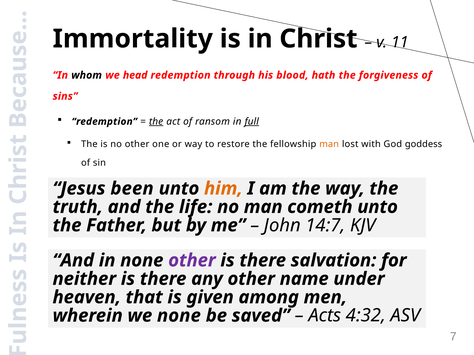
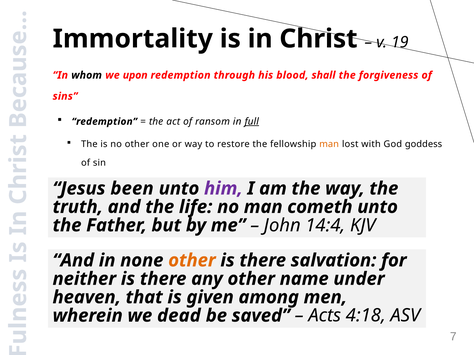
11: 11 -> 19
head: head -> upon
hath: hath -> shall
the at (156, 122) underline: present -> none
him colour: orange -> purple
14:7: 14:7 -> 14:4
other at (192, 261) colour: purple -> orange
we none: none -> dead
4:32: 4:32 -> 4:18
